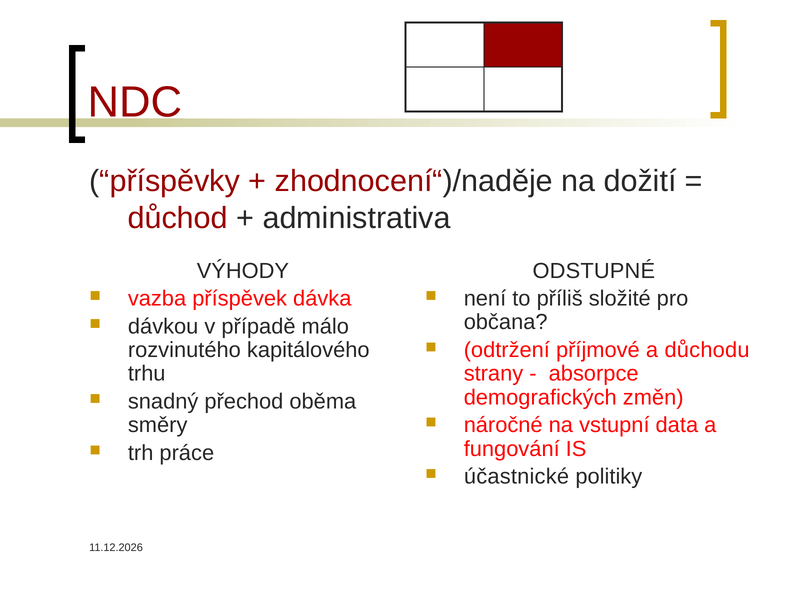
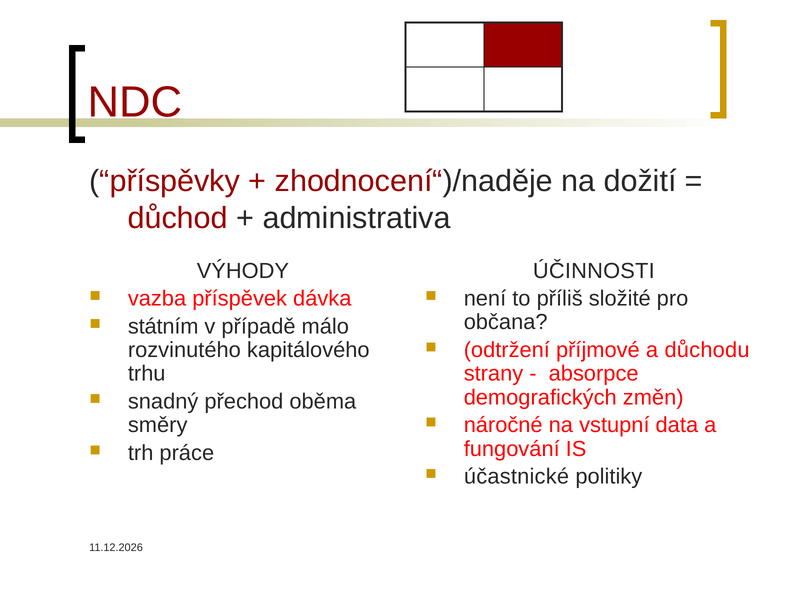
ODSTUPNÉ: ODSTUPNÉ -> ÚČINNOSTI
dávkou: dávkou -> státním
